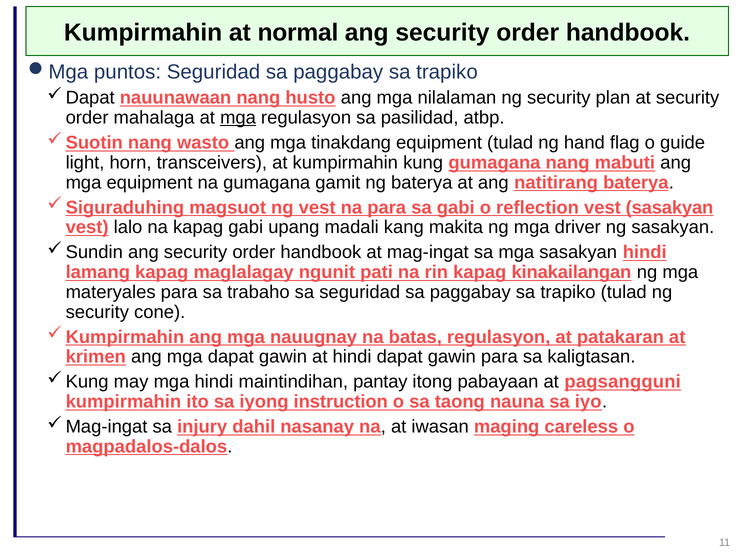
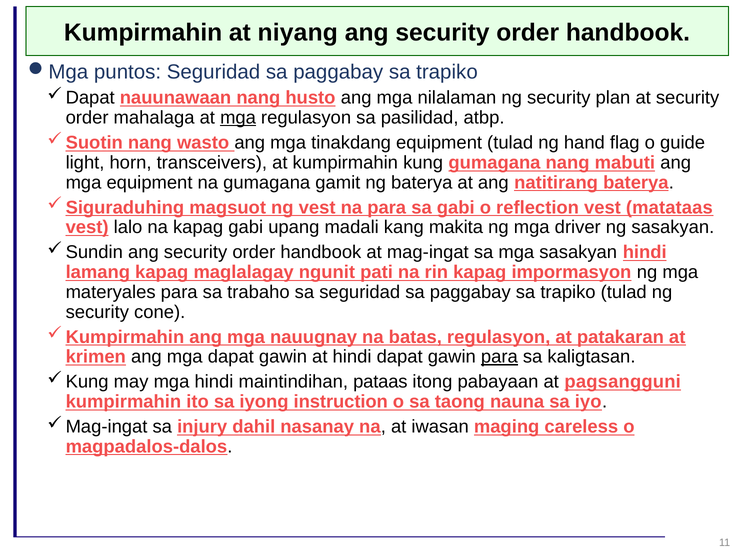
normal: normal -> niyang
vest sasakyan: sasakyan -> matataas
kinakailangan: kinakailangan -> impormasyon
para at (499, 357) underline: none -> present
pantay: pantay -> pataas
